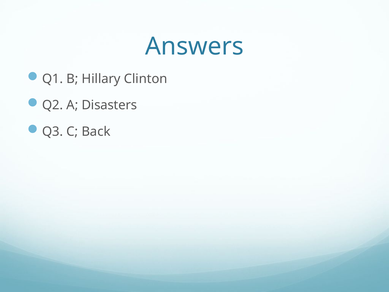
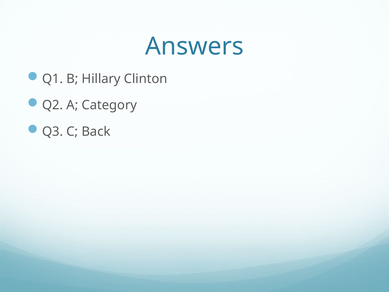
Disasters: Disasters -> Category
